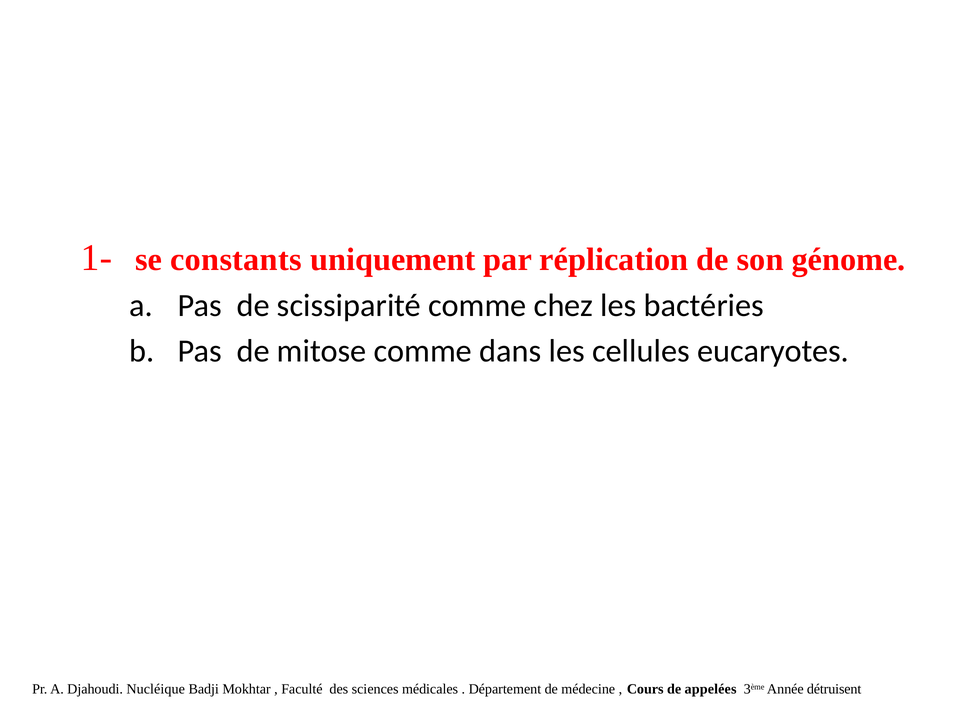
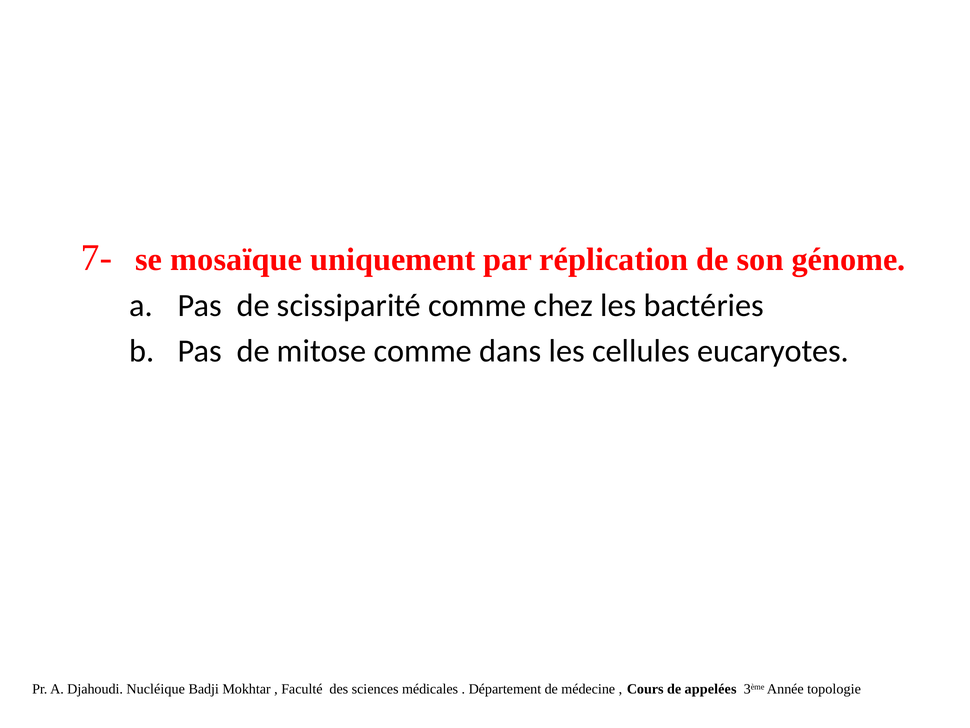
1-: 1- -> 7-
constants: constants -> mosaïque
détruisent: détruisent -> topologie
